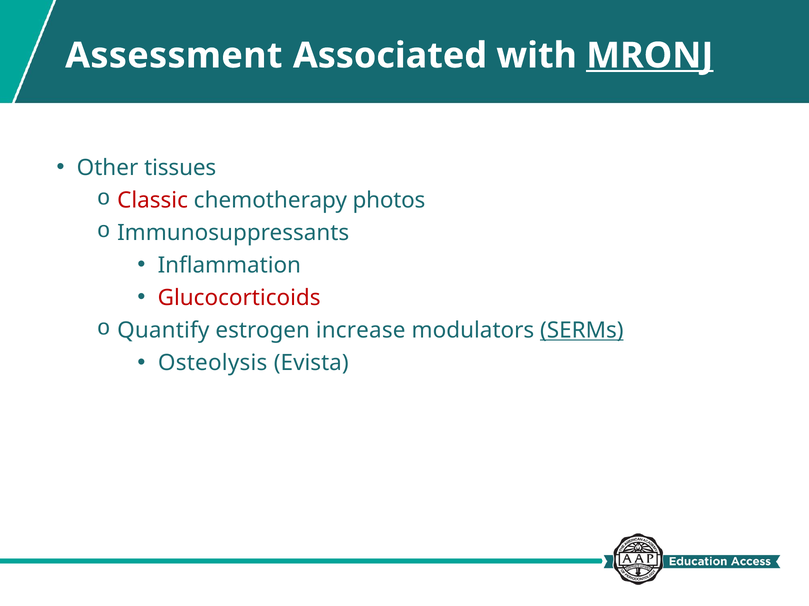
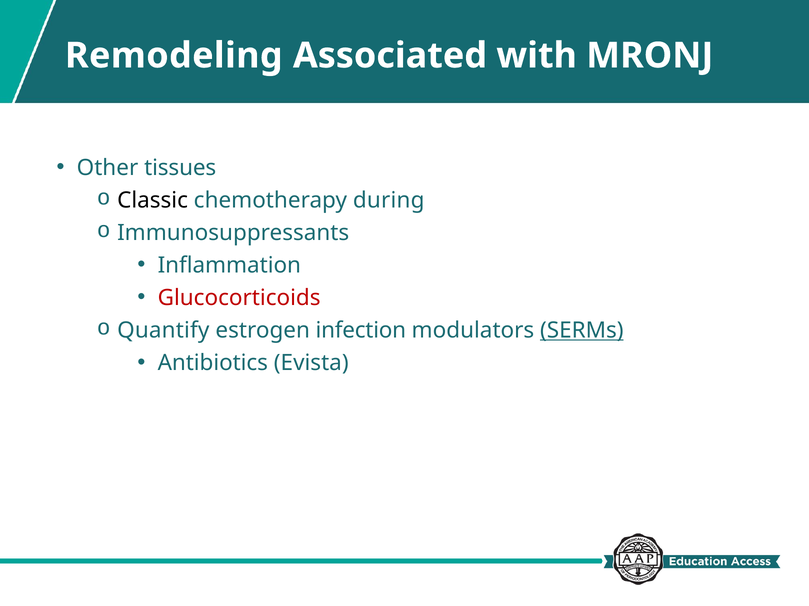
Assessment: Assessment -> Remodeling
MRONJ underline: present -> none
Classic colour: red -> black
photos: photos -> during
increase: increase -> infection
Osteolysis: Osteolysis -> Antibiotics
